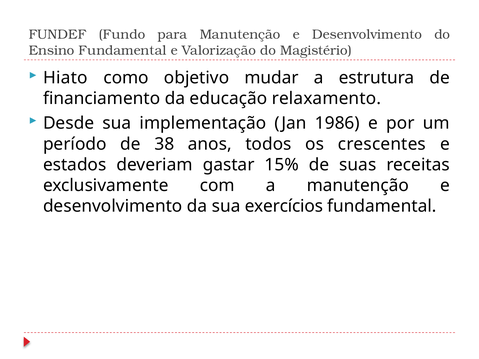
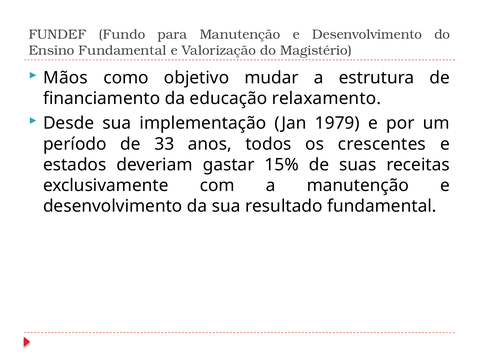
Hiato: Hiato -> Mãos
1986: 1986 -> 1979
38: 38 -> 33
exercícios: exercícios -> resultado
